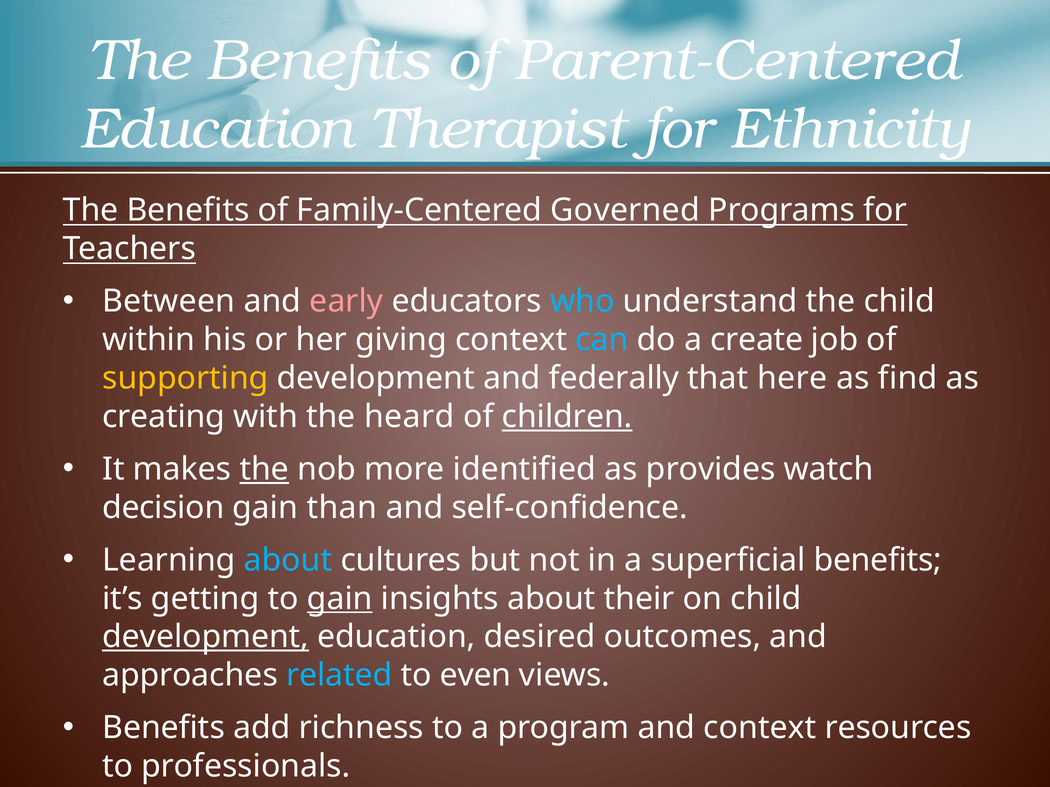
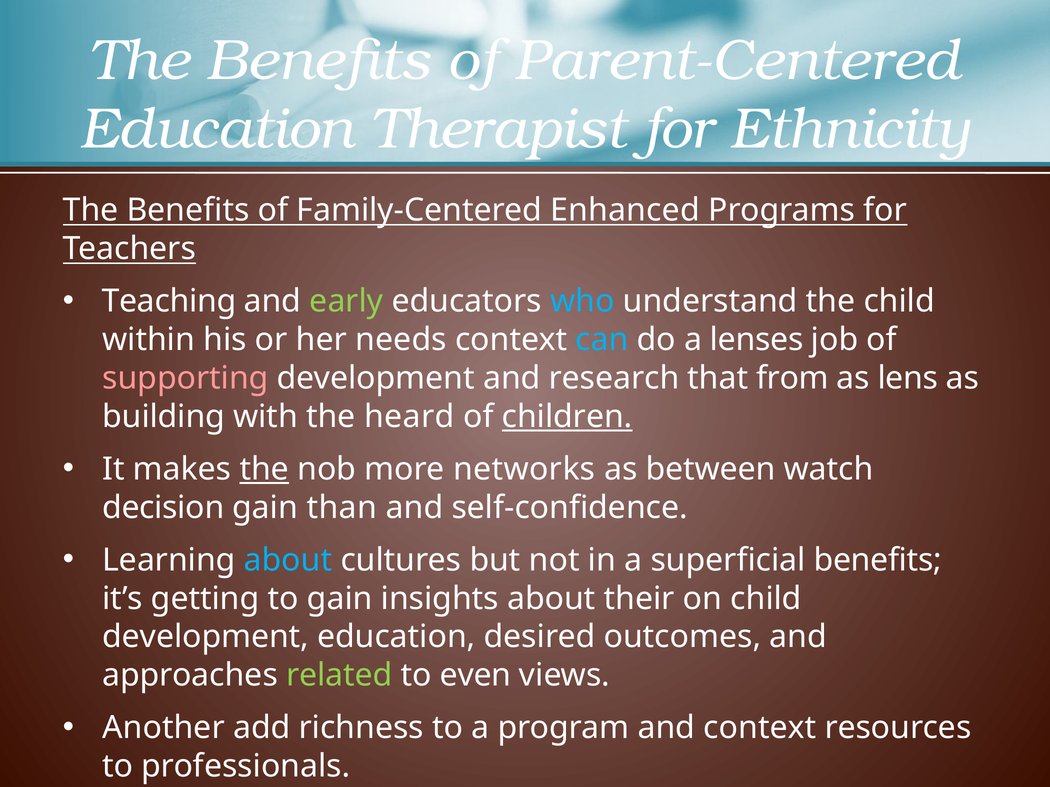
Governed: Governed -> Enhanced
Between: Between -> Teaching
early colour: pink -> light green
giving: giving -> needs
create: create -> lenses
supporting colour: yellow -> pink
federally: federally -> research
here: here -> from
find: find -> lens
creating: creating -> building
identified: identified -> networks
provides: provides -> between
gain at (340, 599) underline: present -> none
development at (206, 637) underline: present -> none
related colour: light blue -> light green
Benefits at (164, 728): Benefits -> Another
